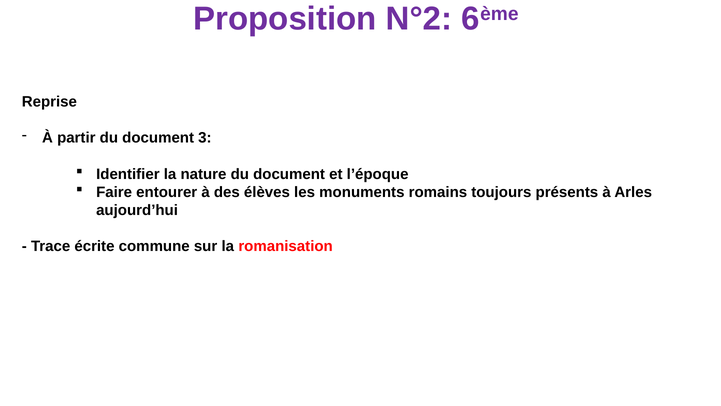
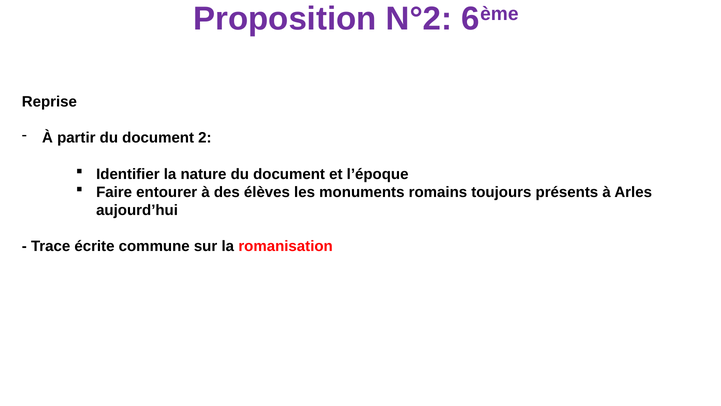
3: 3 -> 2
